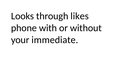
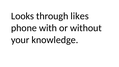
immediate: immediate -> knowledge
